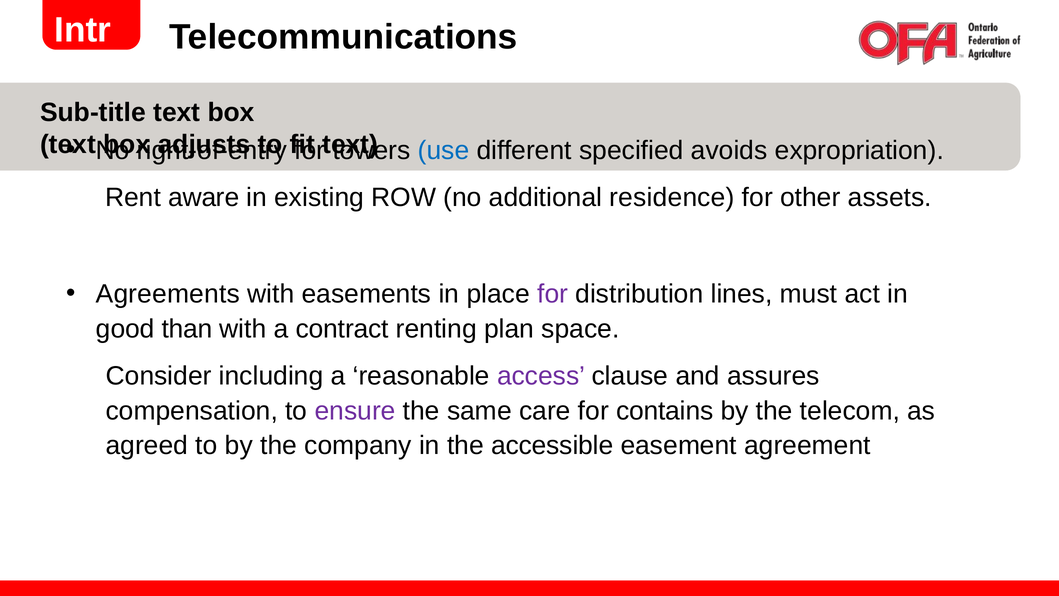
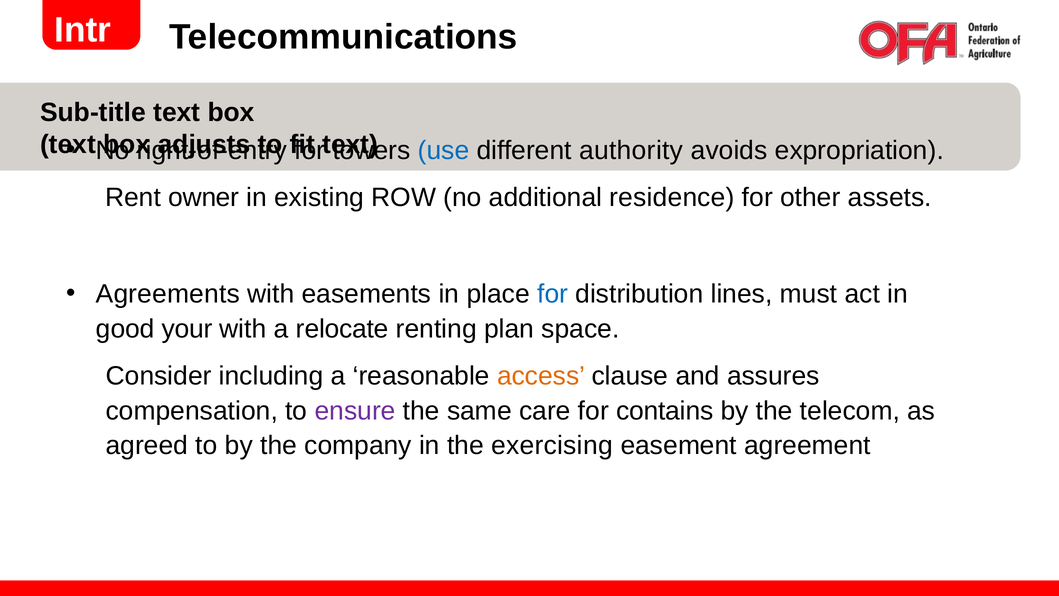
specified: specified -> authority
aware: aware -> owner
for at (553, 294) colour: purple -> blue
than: than -> your
contract: contract -> relocate
access colour: purple -> orange
accessible: accessible -> exercising
